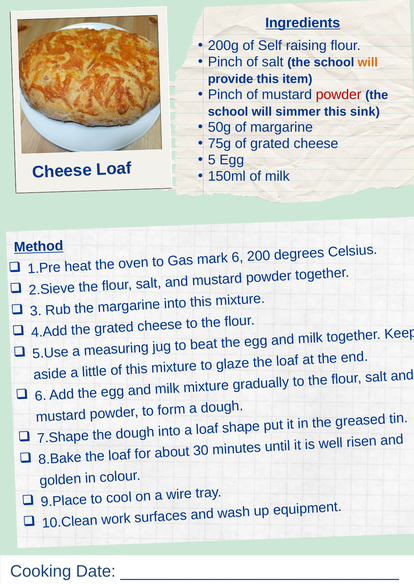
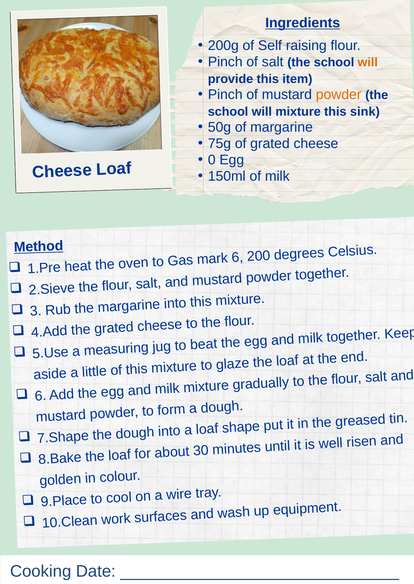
powder at (339, 95) colour: red -> orange
will simmer: simmer -> mixture
5: 5 -> 0
